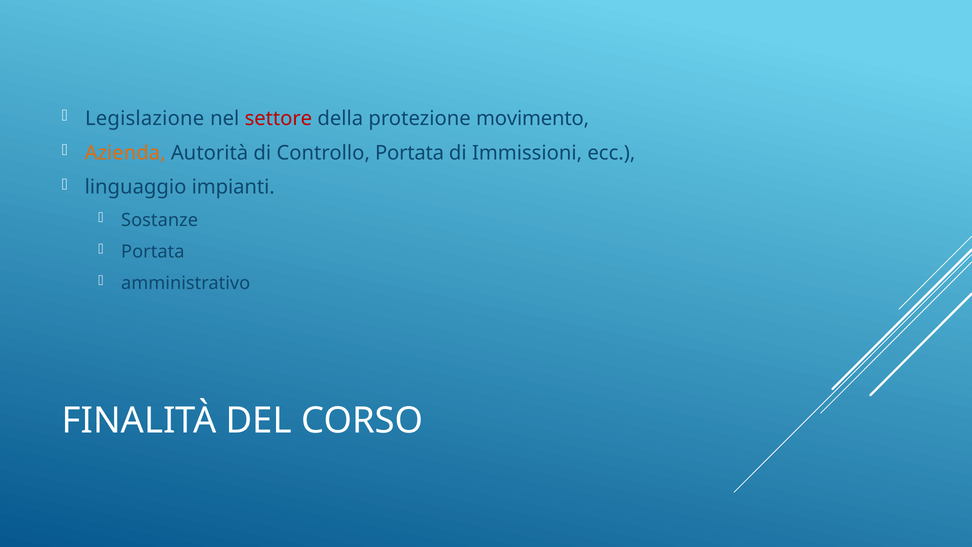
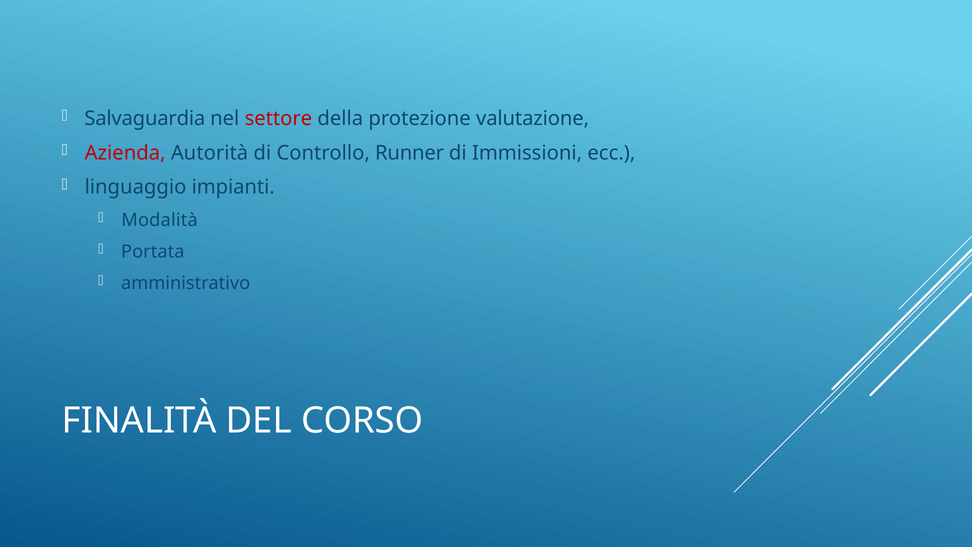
Legislazione: Legislazione -> Salvaguardia
movimento: movimento -> valutazione
Azienda colour: orange -> red
Controllo Portata: Portata -> Runner
Sostanze: Sostanze -> Modalità
